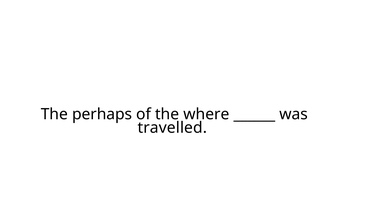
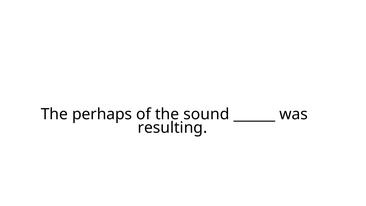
where: where -> sound
travelled: travelled -> resulting
